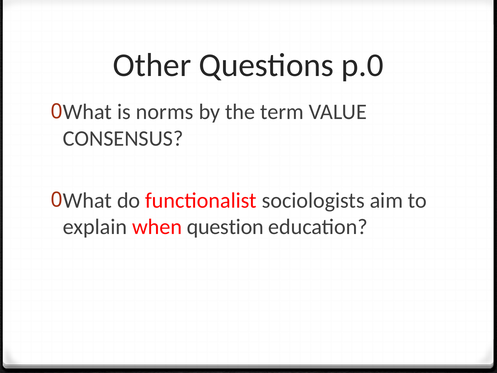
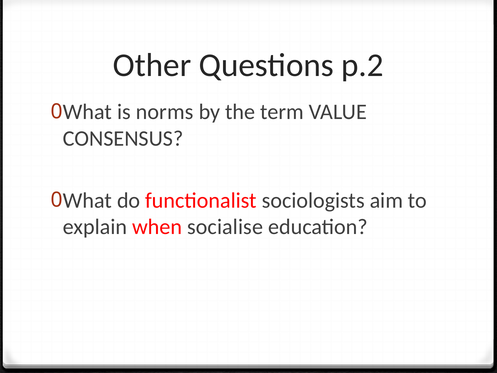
p.0: p.0 -> p.2
question: question -> socialise
